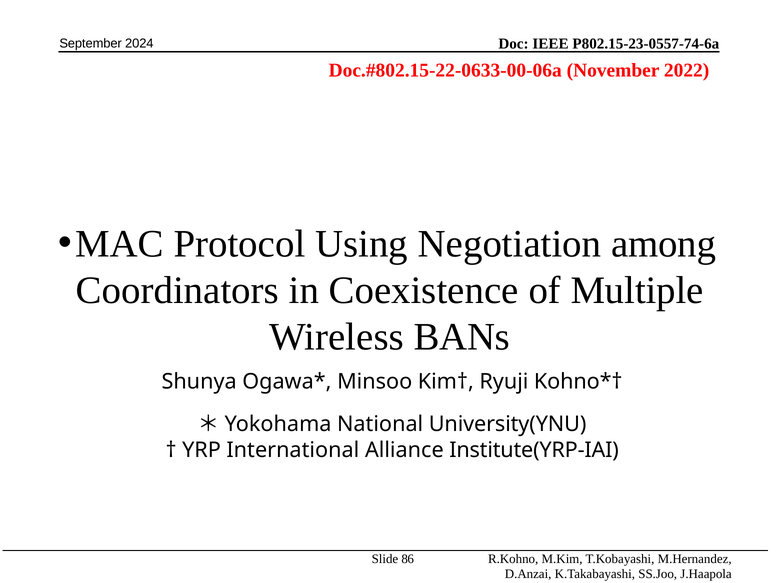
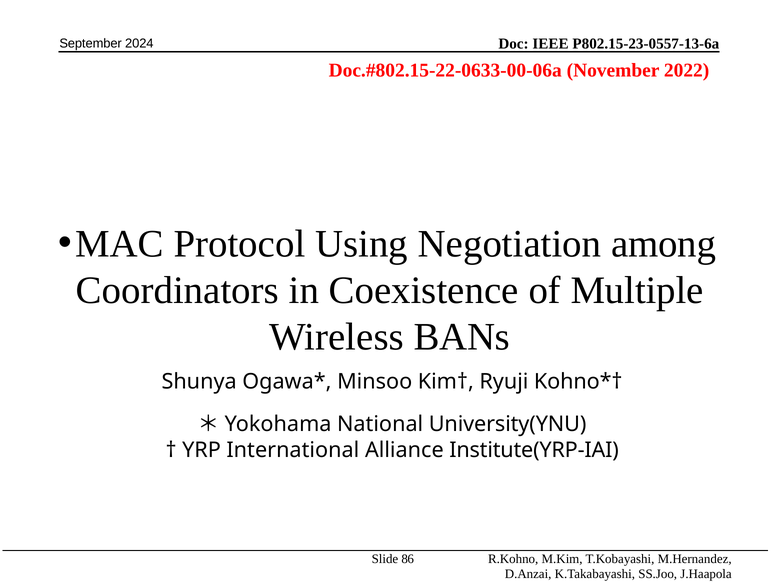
P802.15-23-0557-74-6a: P802.15-23-0557-74-6a -> P802.15-23-0557-13-6a
